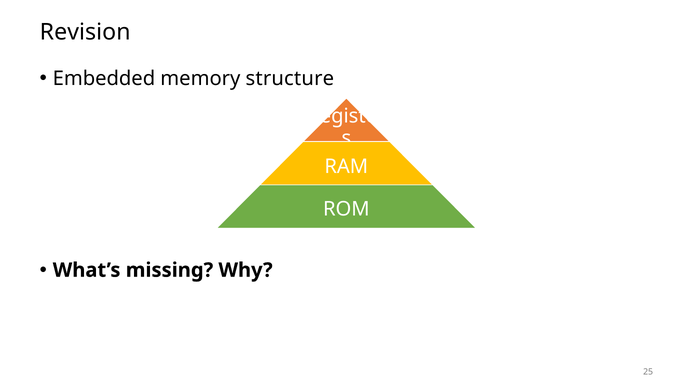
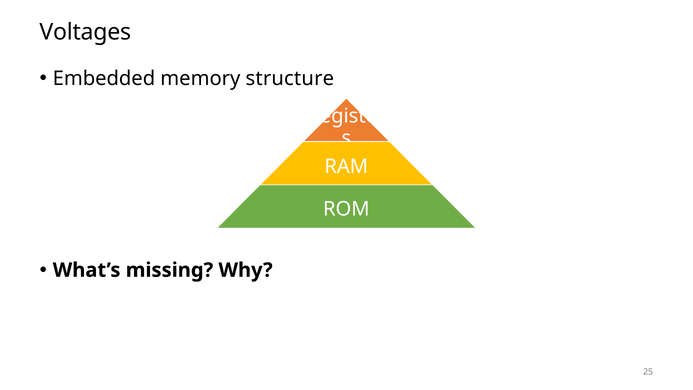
Revision: Revision -> Voltages
